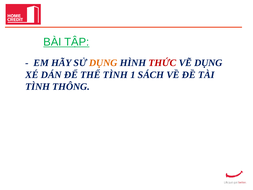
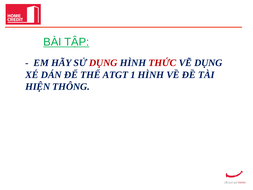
DỤNG at (103, 63) colour: orange -> red
THỂ TÌNH: TÌNH -> ATGT
1 SÁCH: SÁCH -> HÌNH
TÌNH at (38, 86): TÌNH -> HIỆN
